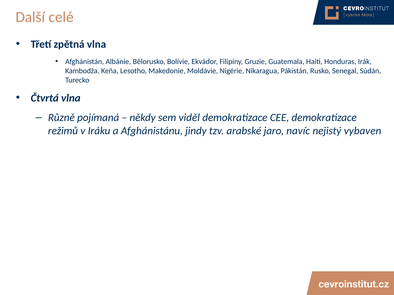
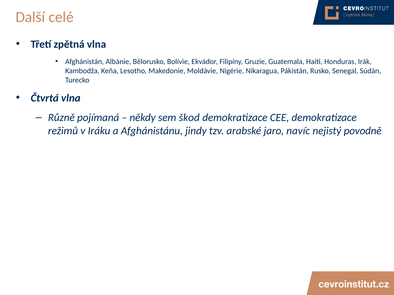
viděl: viděl -> škod
vybaven: vybaven -> povodně
